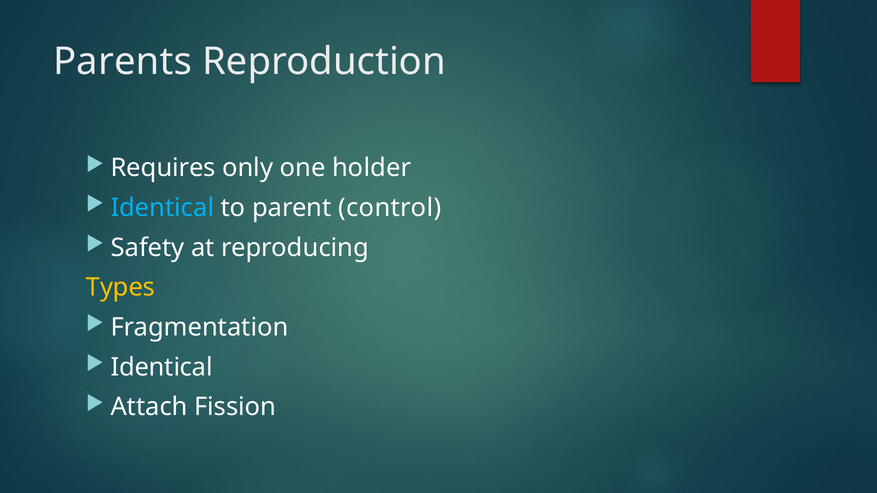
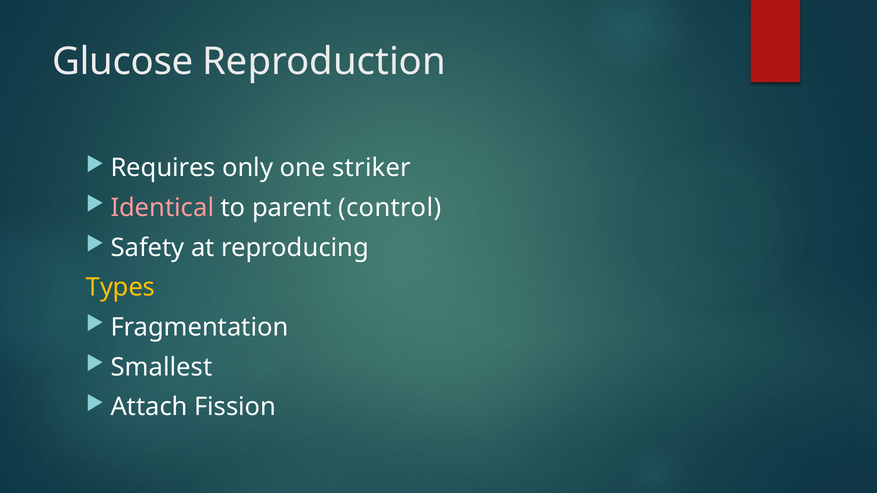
Parents: Parents -> Glucose
holder: holder -> striker
Identical at (162, 208) colour: light blue -> pink
Identical at (162, 367): Identical -> Smallest
